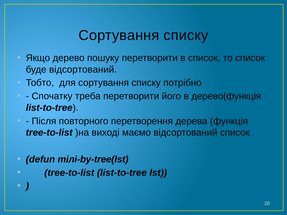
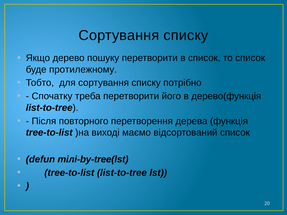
буде відсортований: відсортований -> протилежному
